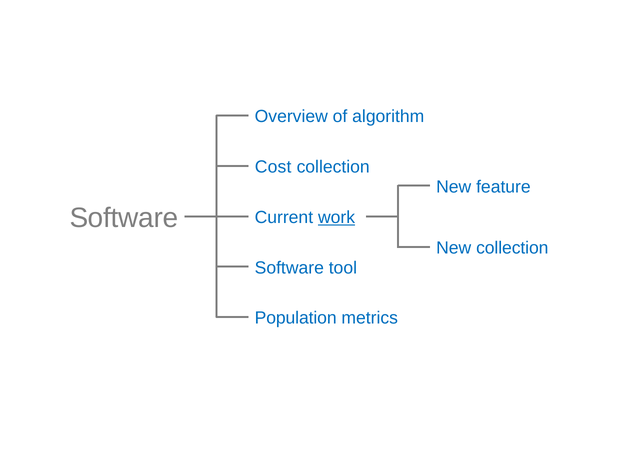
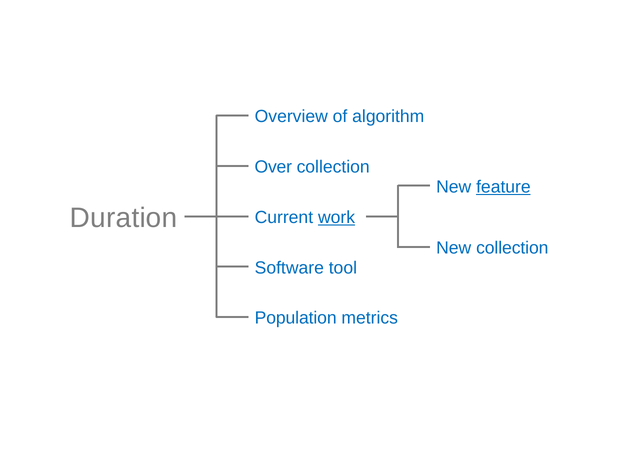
Cost: Cost -> Over
feature underline: none -> present
Software at (124, 218): Software -> Duration
